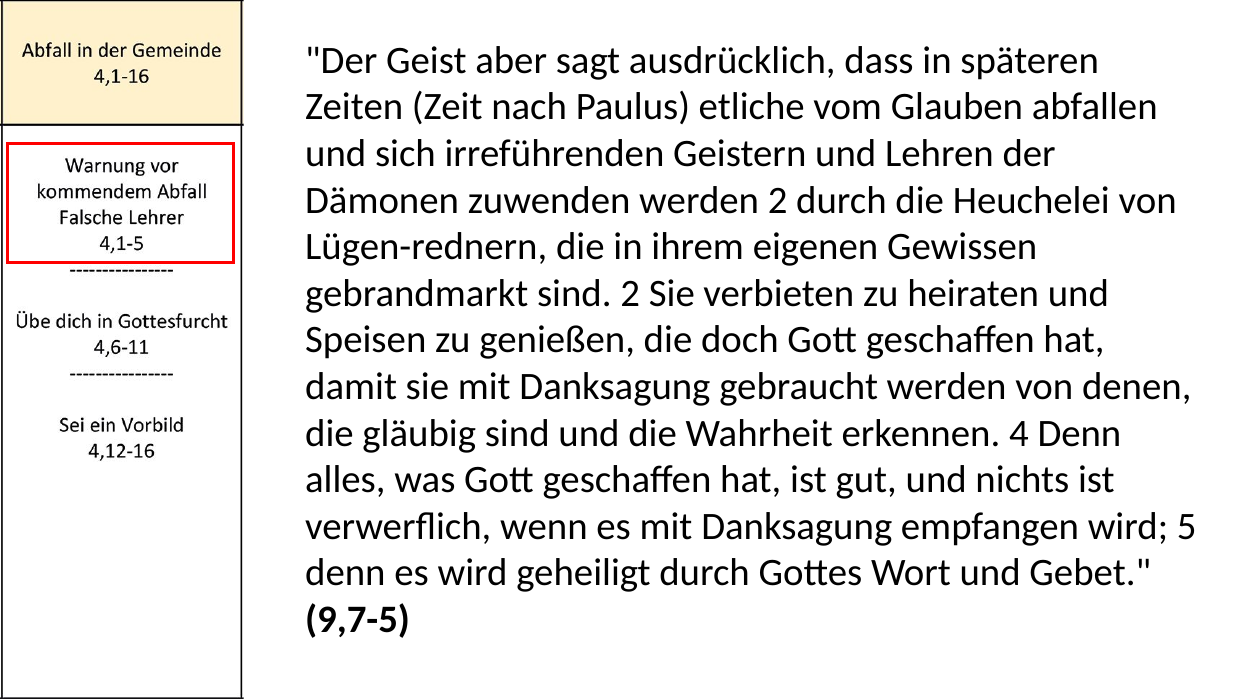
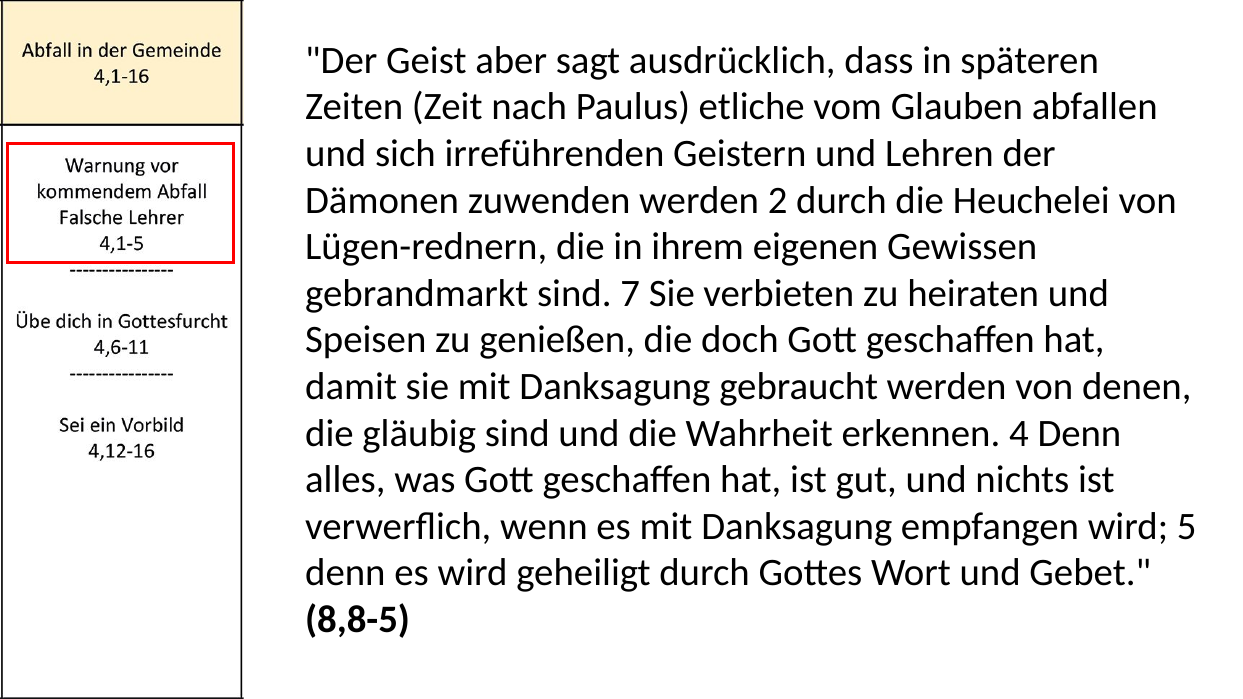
sind 2: 2 -> 7
9,7-5: 9,7-5 -> 8,8-5
